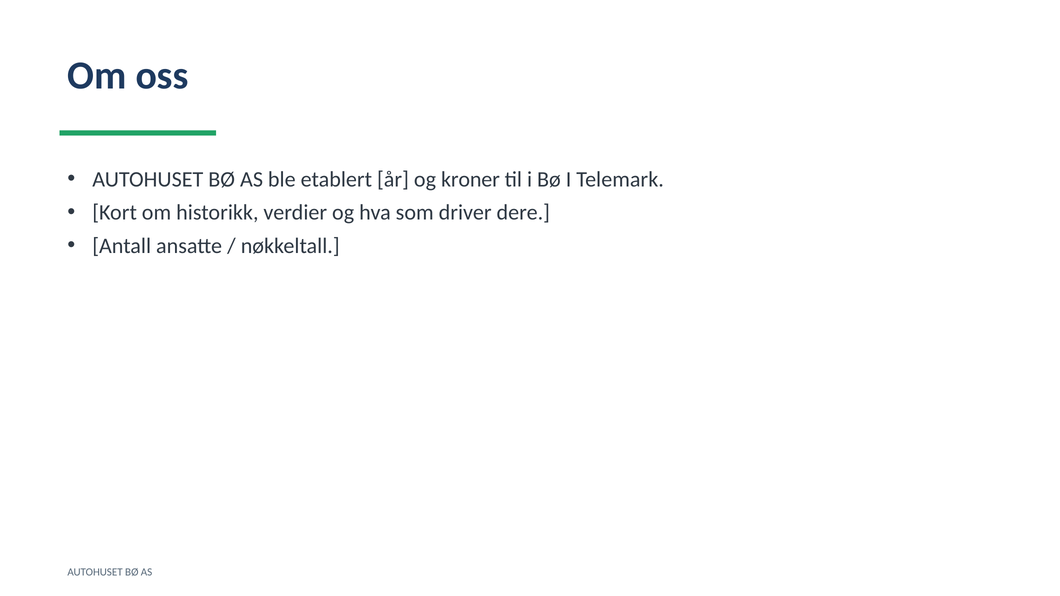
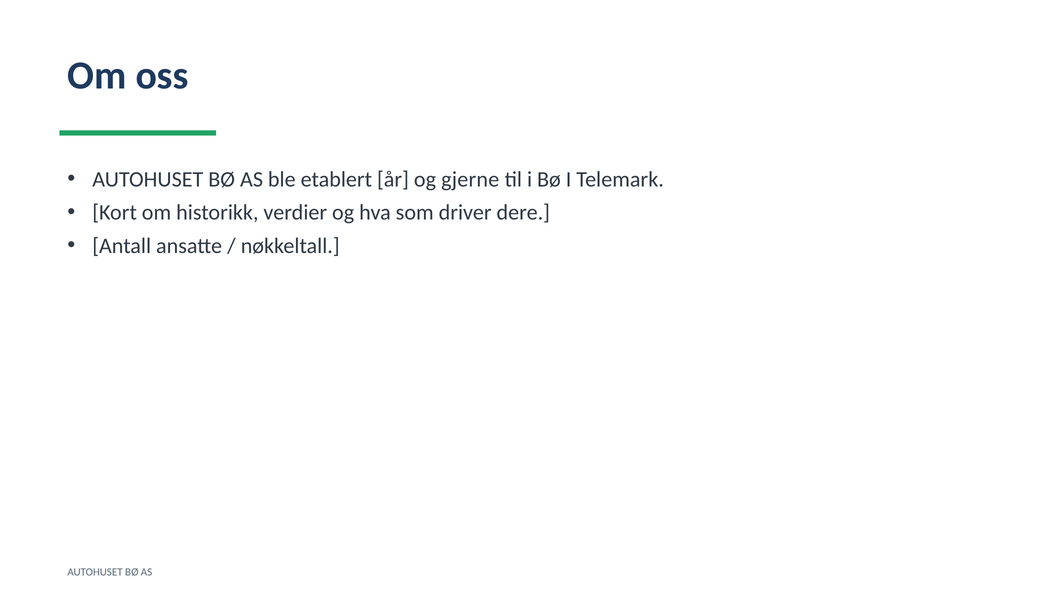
kroner: kroner -> gjerne
